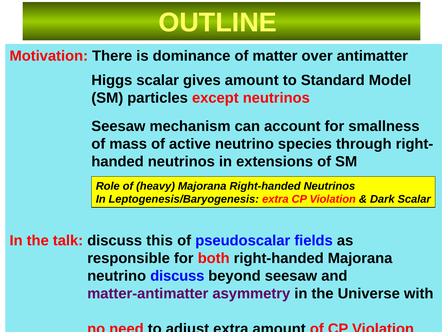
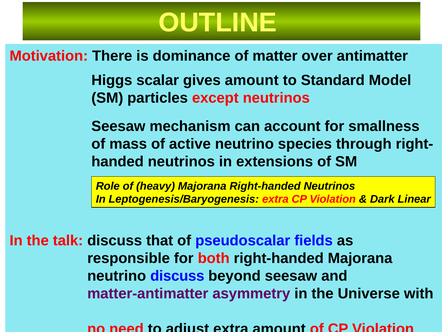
Dark Scalar: Scalar -> Linear
this: this -> that
